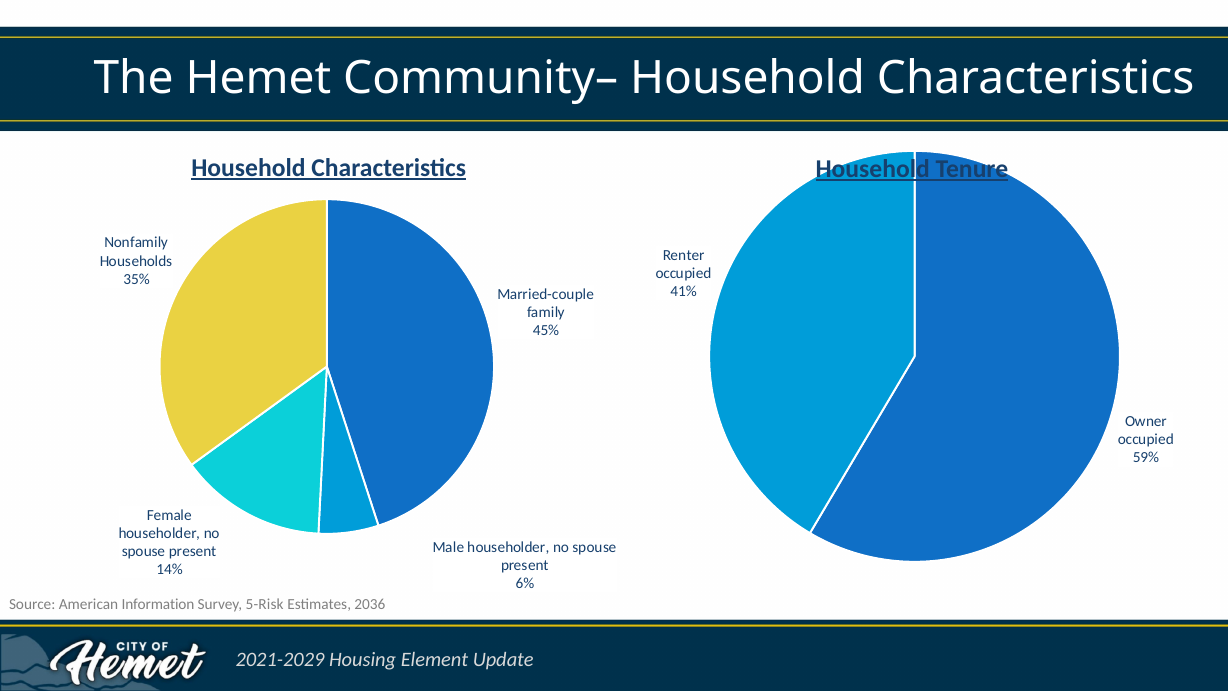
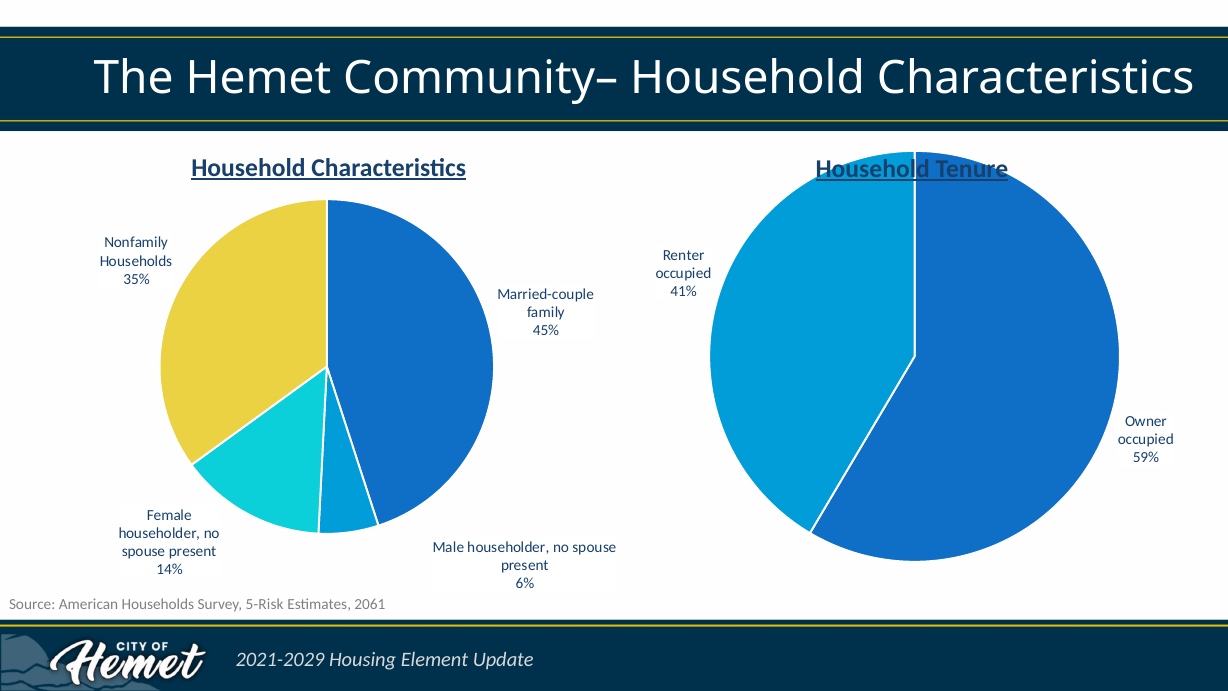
American Information: Information -> Households
2036: 2036 -> 2061
